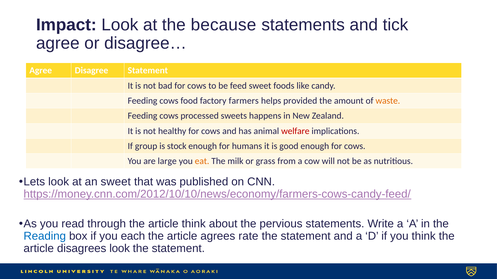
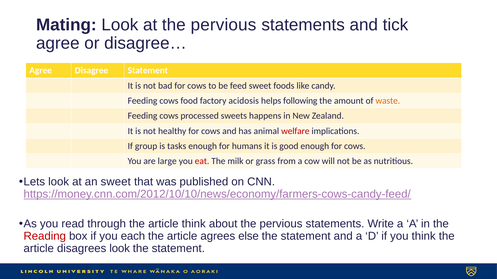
Impact: Impact -> Mating
at the because: because -> pervious
farmers: farmers -> acidosis
provided: provided -> following
stock: stock -> tasks
eat colour: orange -> red
Reading colour: blue -> red
rate: rate -> else
